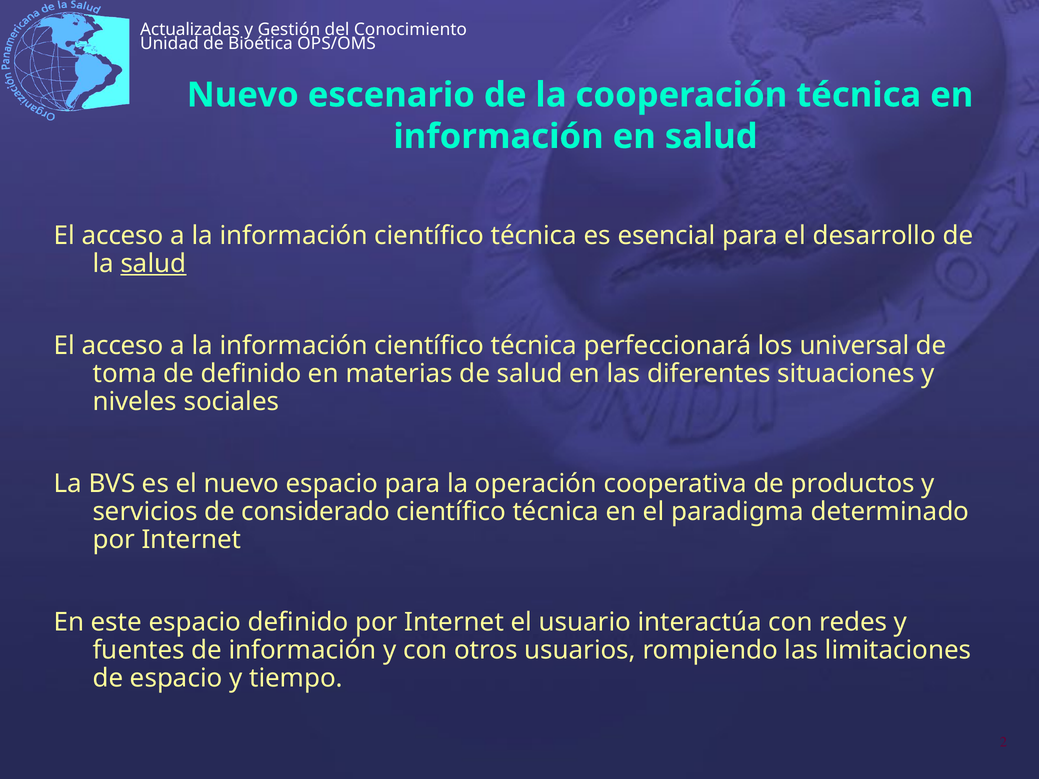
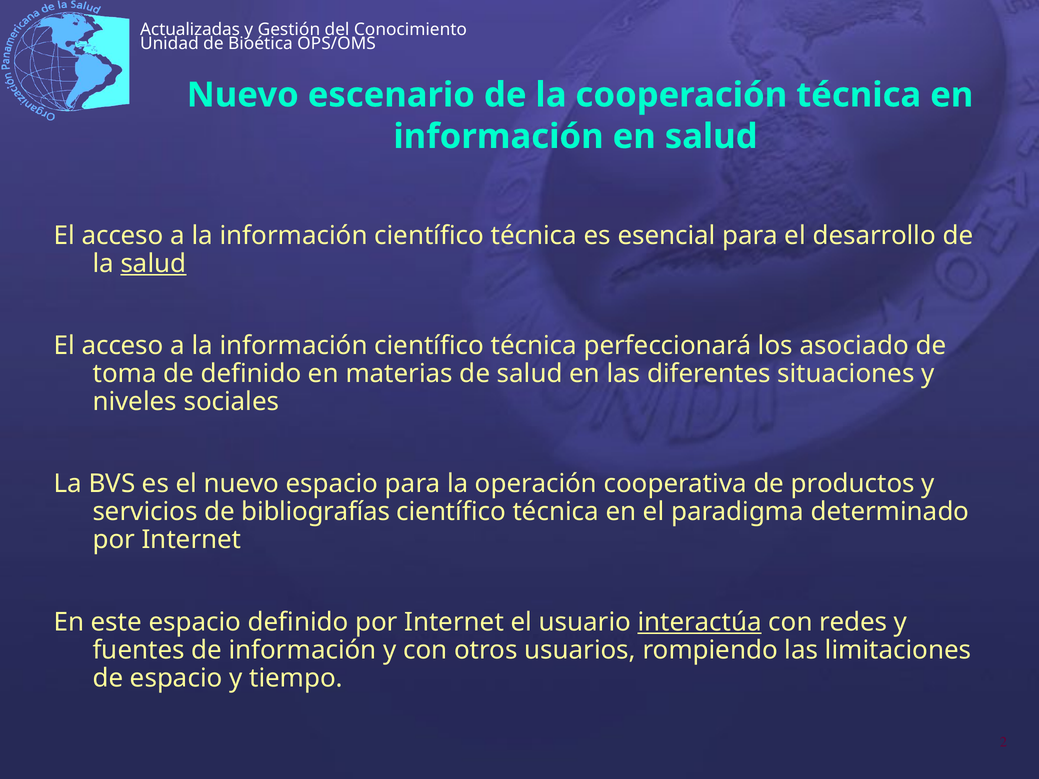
universal: universal -> asociado
considerado: considerado -> bibliografías
interactúa underline: none -> present
